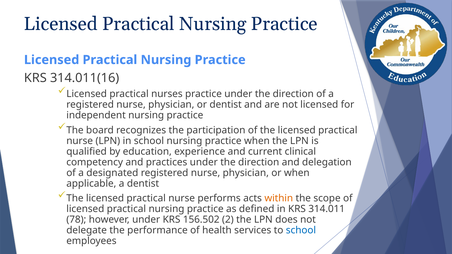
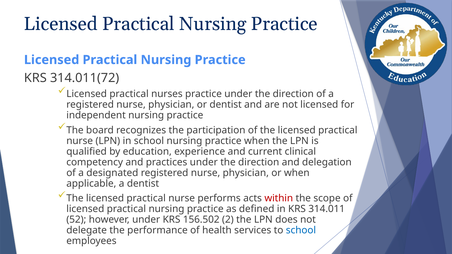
314.011(16: 314.011(16 -> 314.011(72
within colour: orange -> red
78: 78 -> 52
